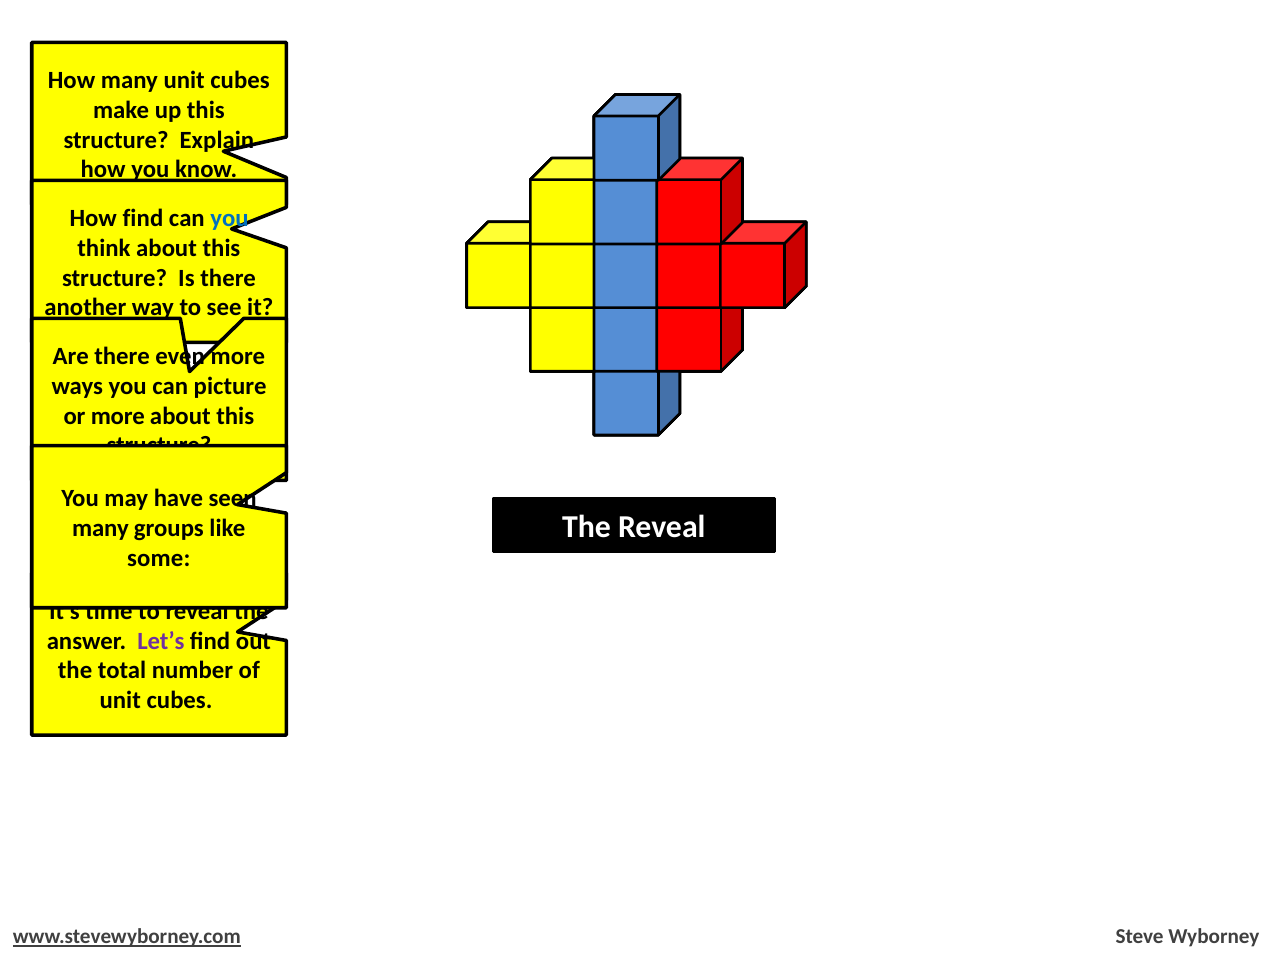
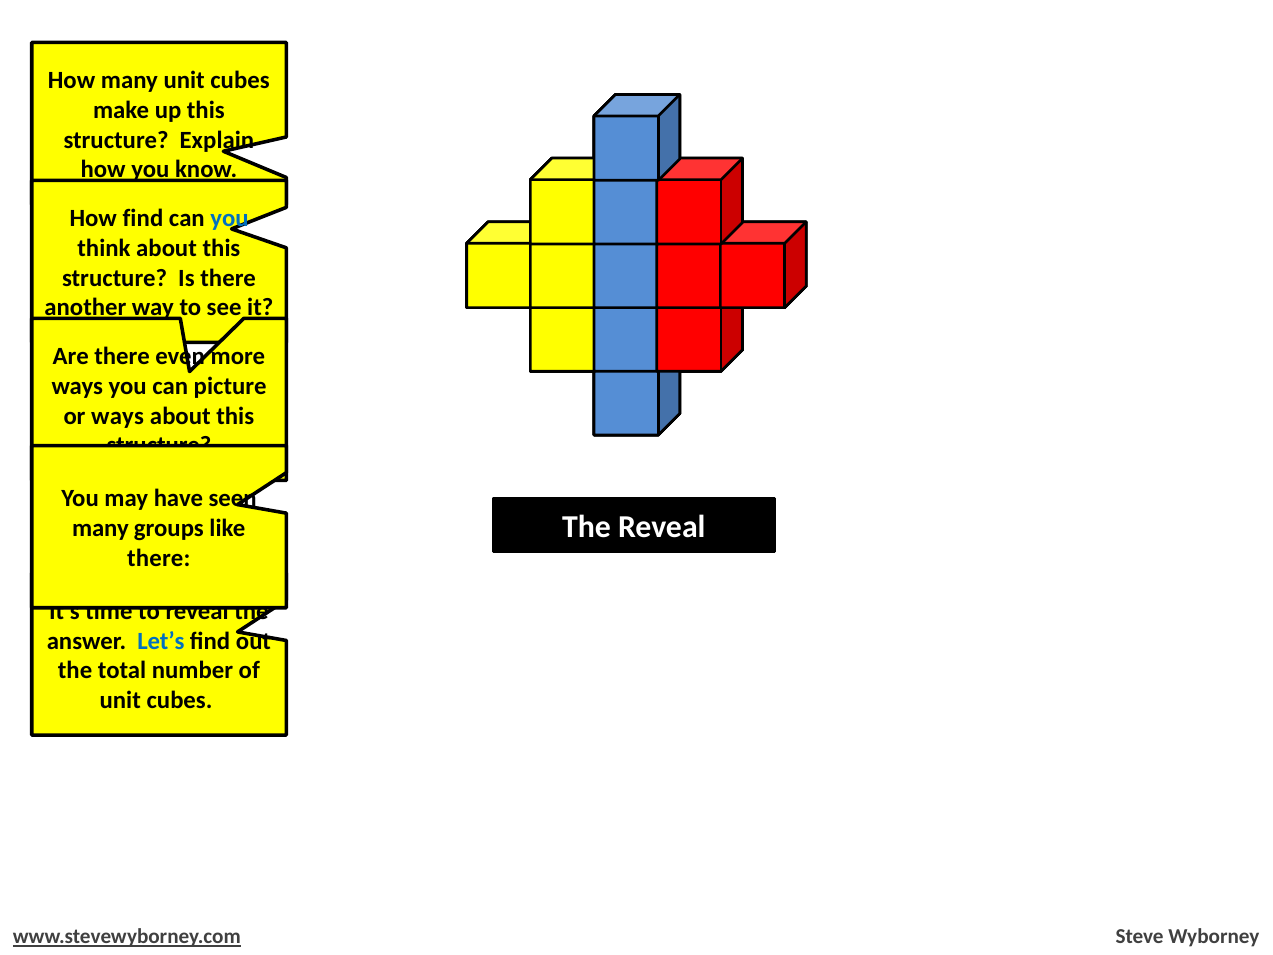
or more: more -> ways
some at (159, 558): some -> there
Let’s colour: purple -> blue
